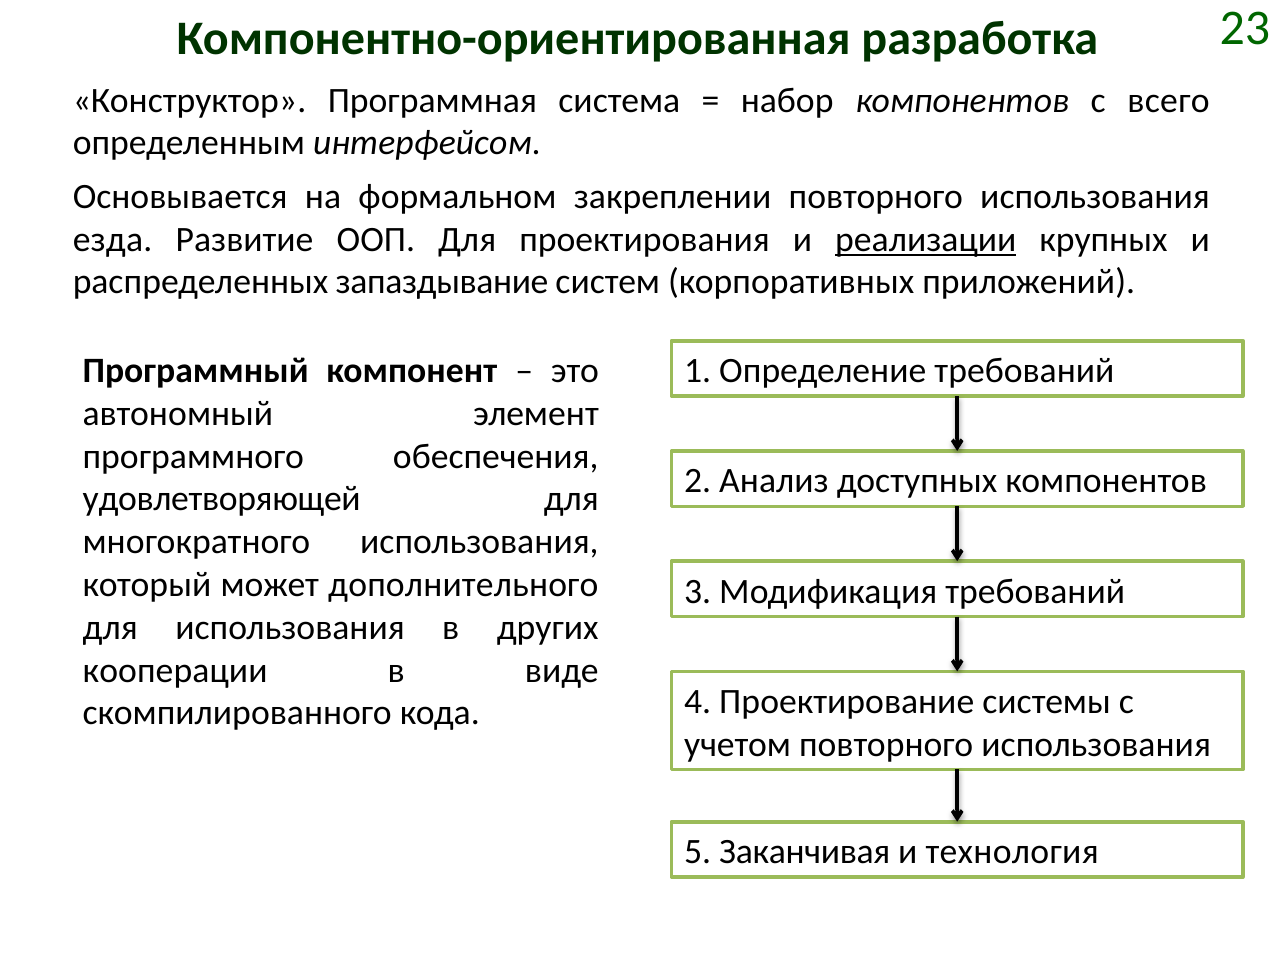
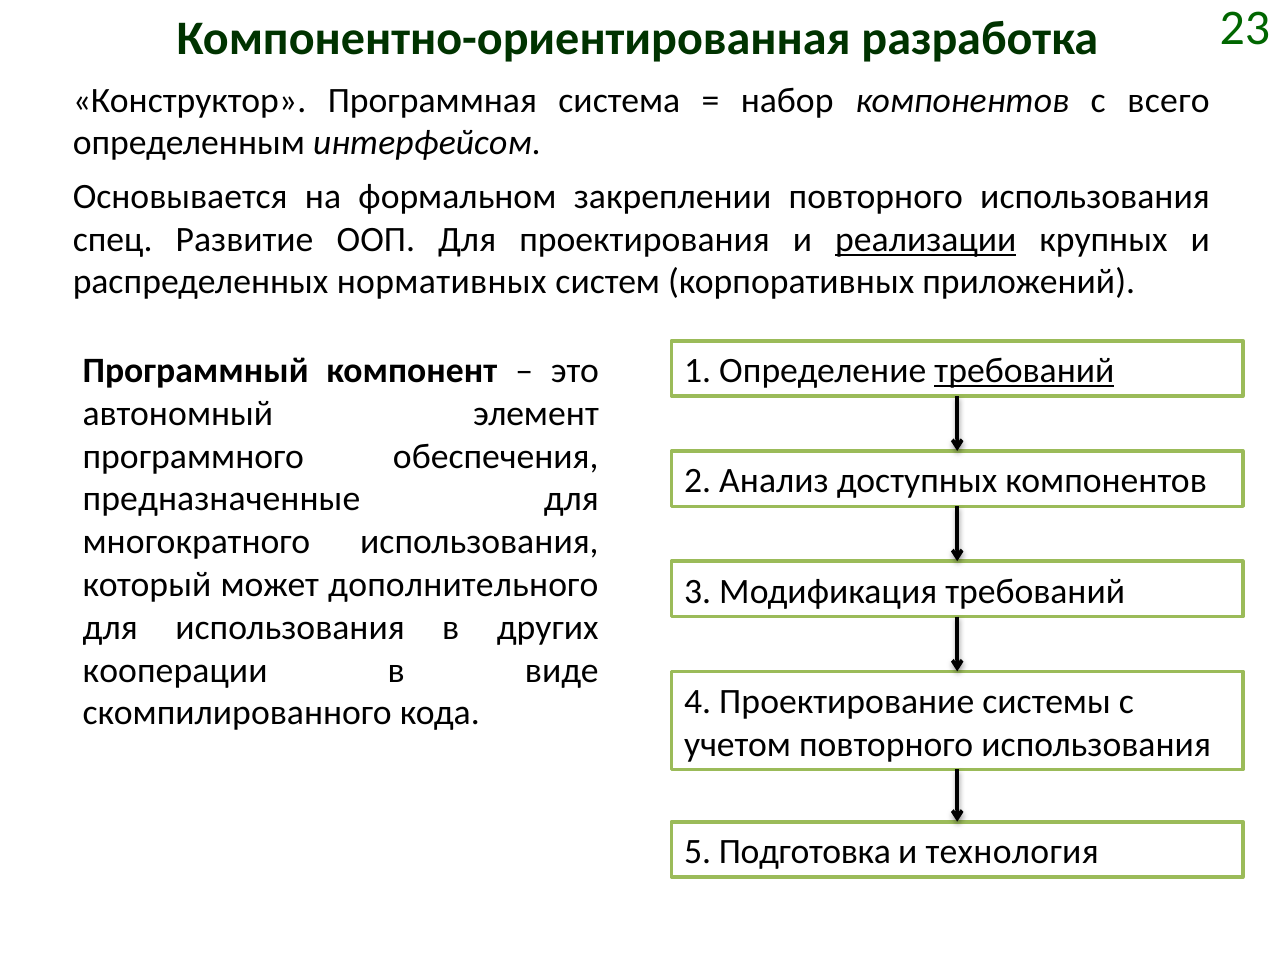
езда: езда -> спец
запаздывание: запаздывание -> нормативных
требований at (1024, 371) underline: none -> present
удовлетворяющей: удовлетворяющей -> предназначенные
Заканчивая: Заканчивая -> Подготовка
